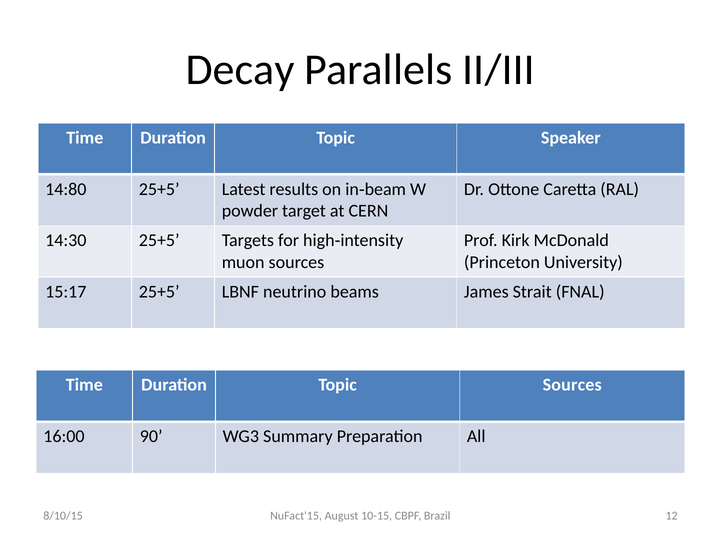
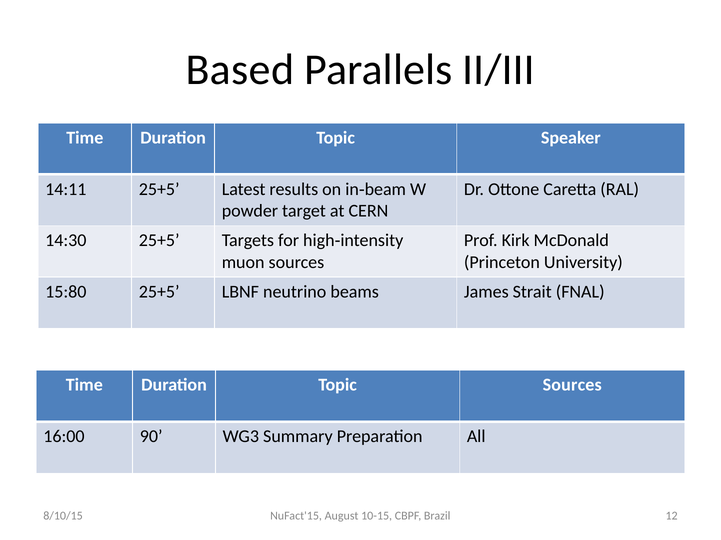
Decay: Decay -> Based
14:80: 14:80 -> 14:11
15:17: 15:17 -> 15:80
